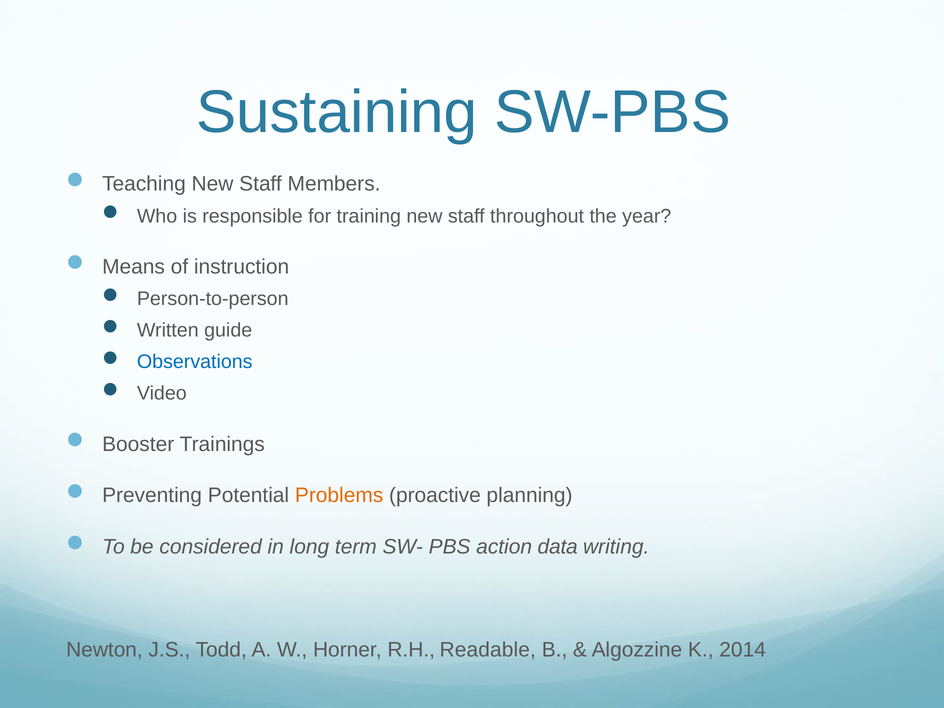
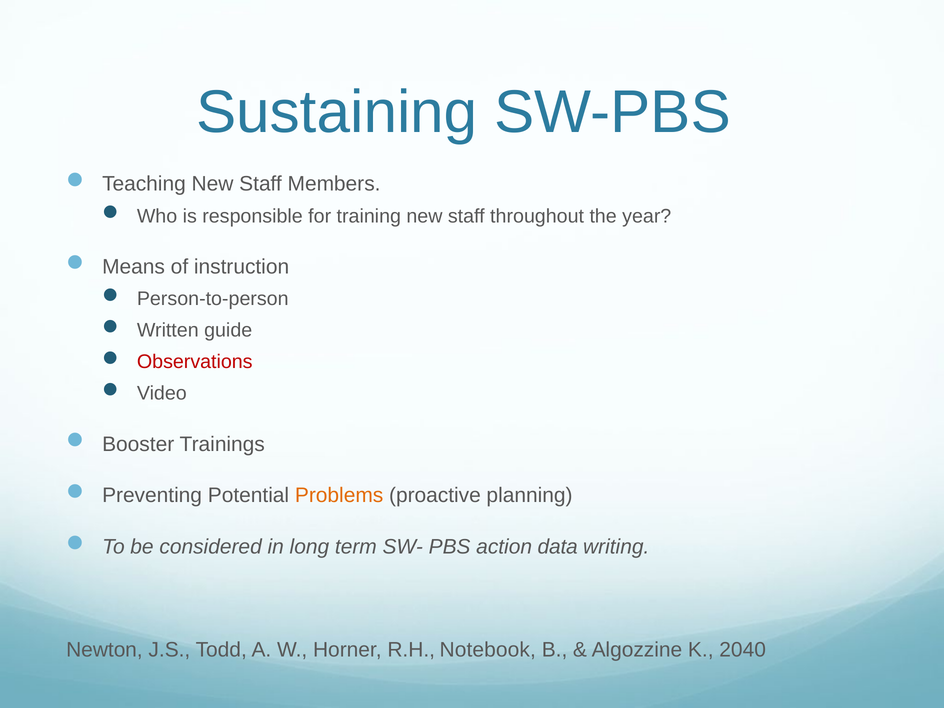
Observations colour: blue -> red
Readable: Readable -> Notebook
2014: 2014 -> 2040
